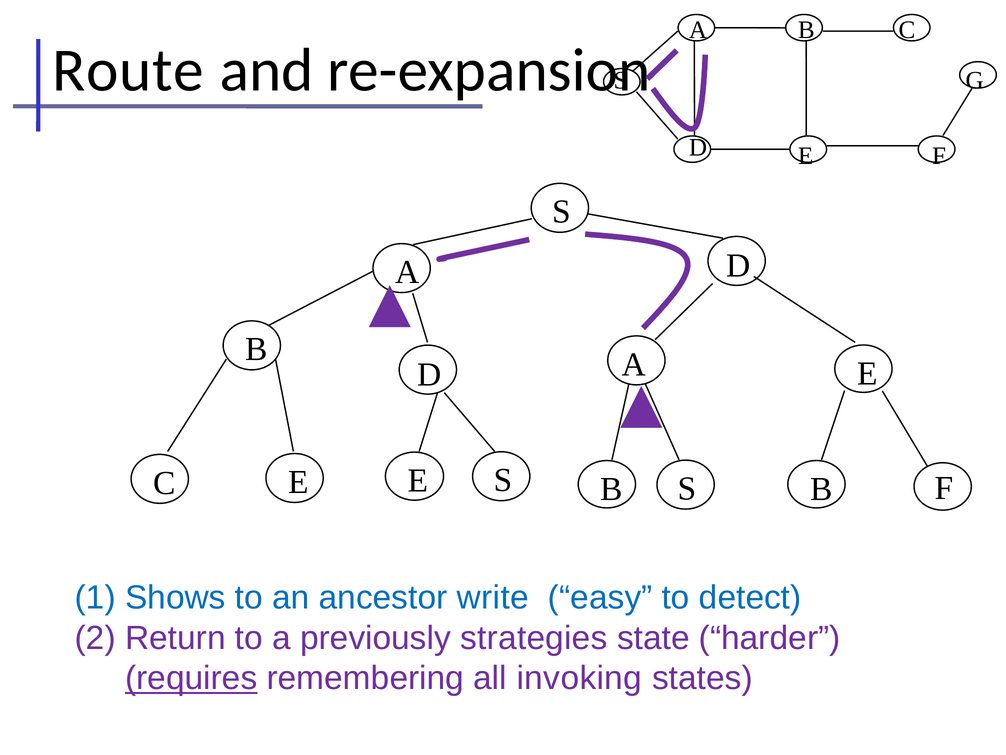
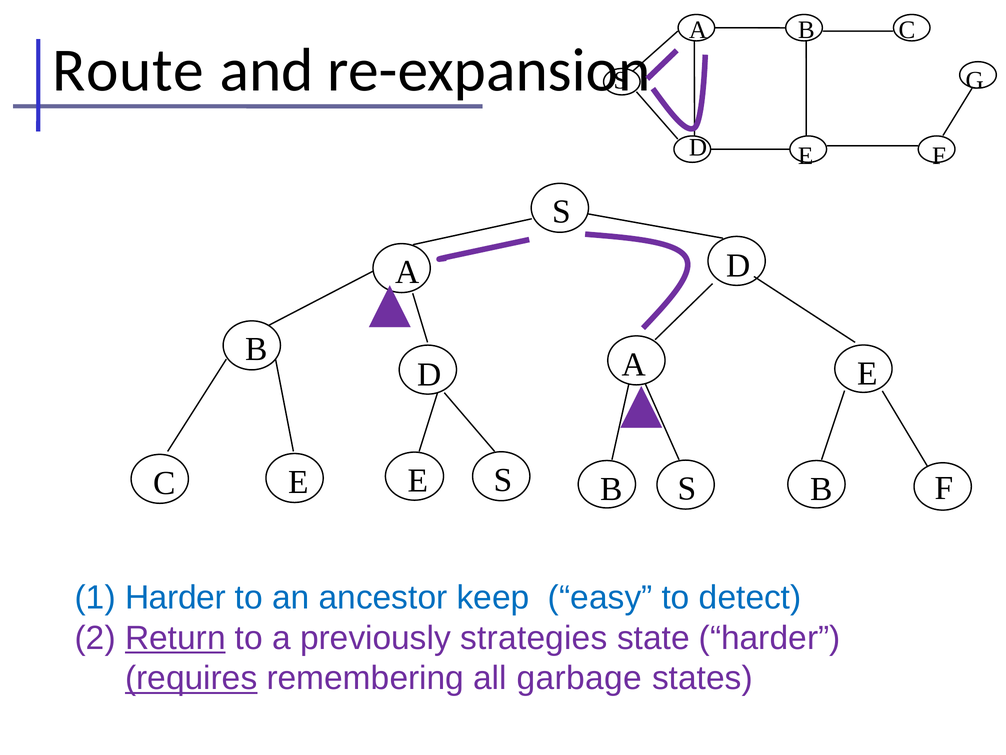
Shows at (175, 597): Shows -> Harder
write: write -> keep
Return underline: none -> present
invoking: invoking -> garbage
